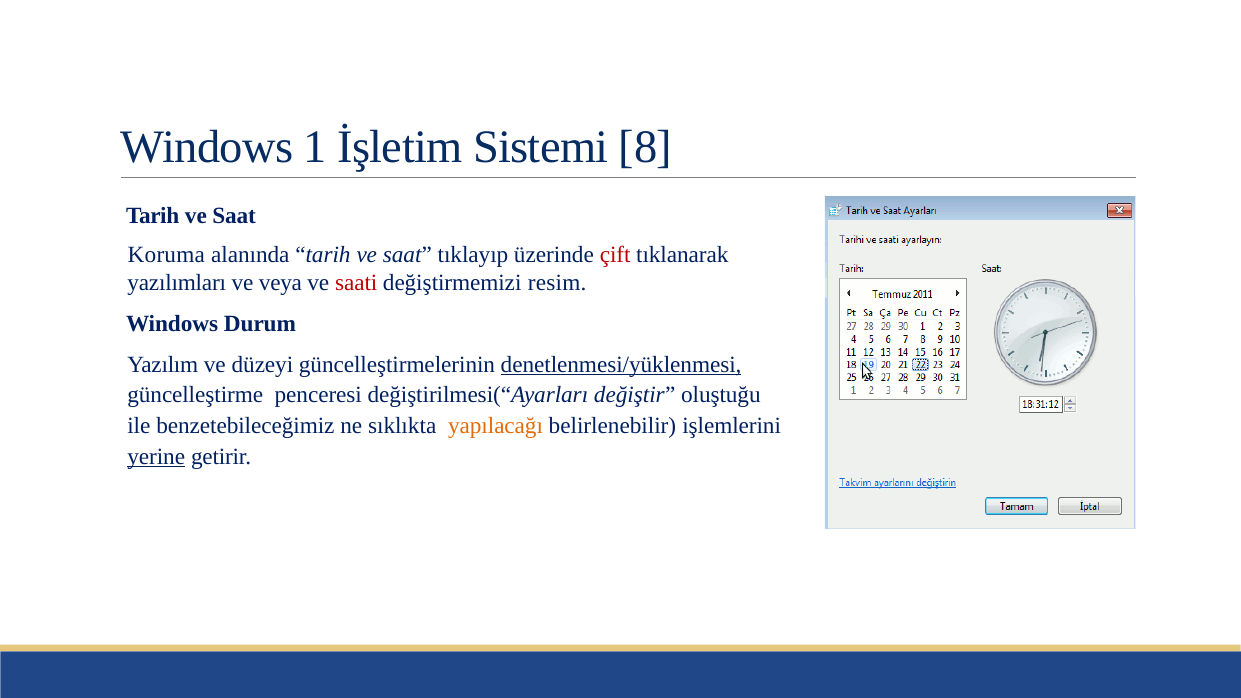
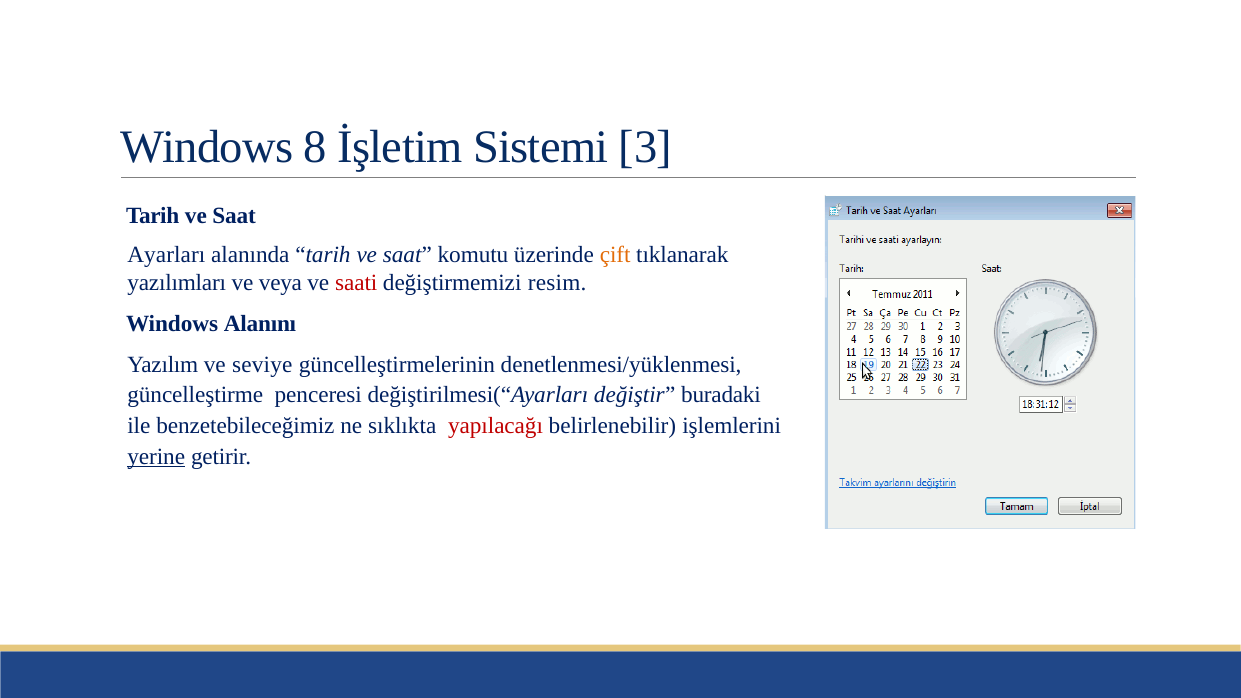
1: 1 -> 8
8: 8 -> 3
Koruma: Koruma -> Ayarları
tıklayıp: tıklayıp -> komutu
çift colour: red -> orange
Durum: Durum -> Alanını
düzeyi: düzeyi -> seviye
denetlenmesi/yüklenmesi underline: present -> none
oluştuğu: oluştuğu -> buradaki
yapılacağı colour: orange -> red
